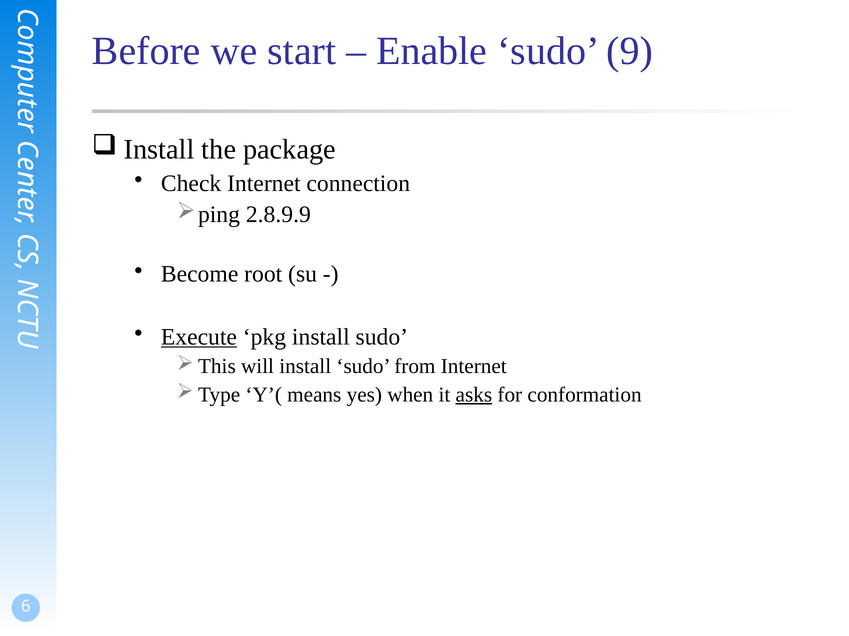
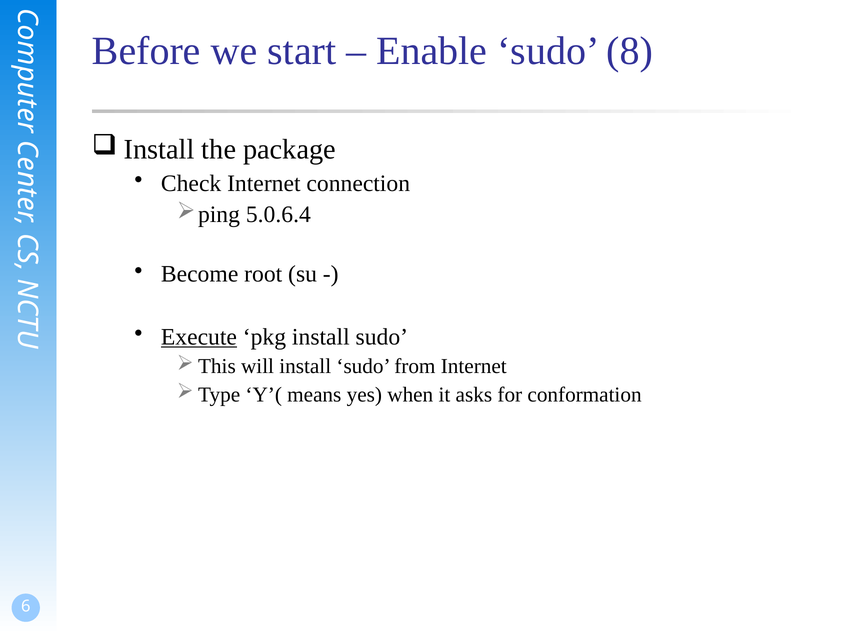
9: 9 -> 8
2.8.9.9: 2.8.9.9 -> 5.0.6.4
asks underline: present -> none
